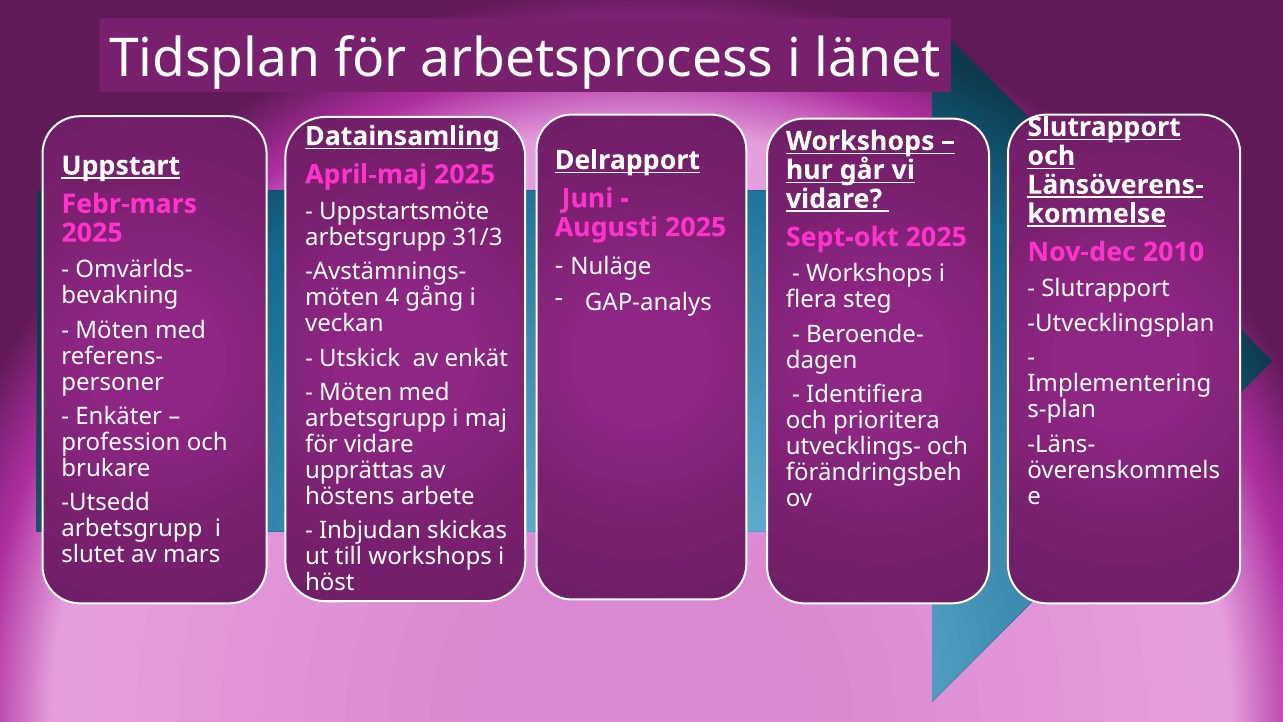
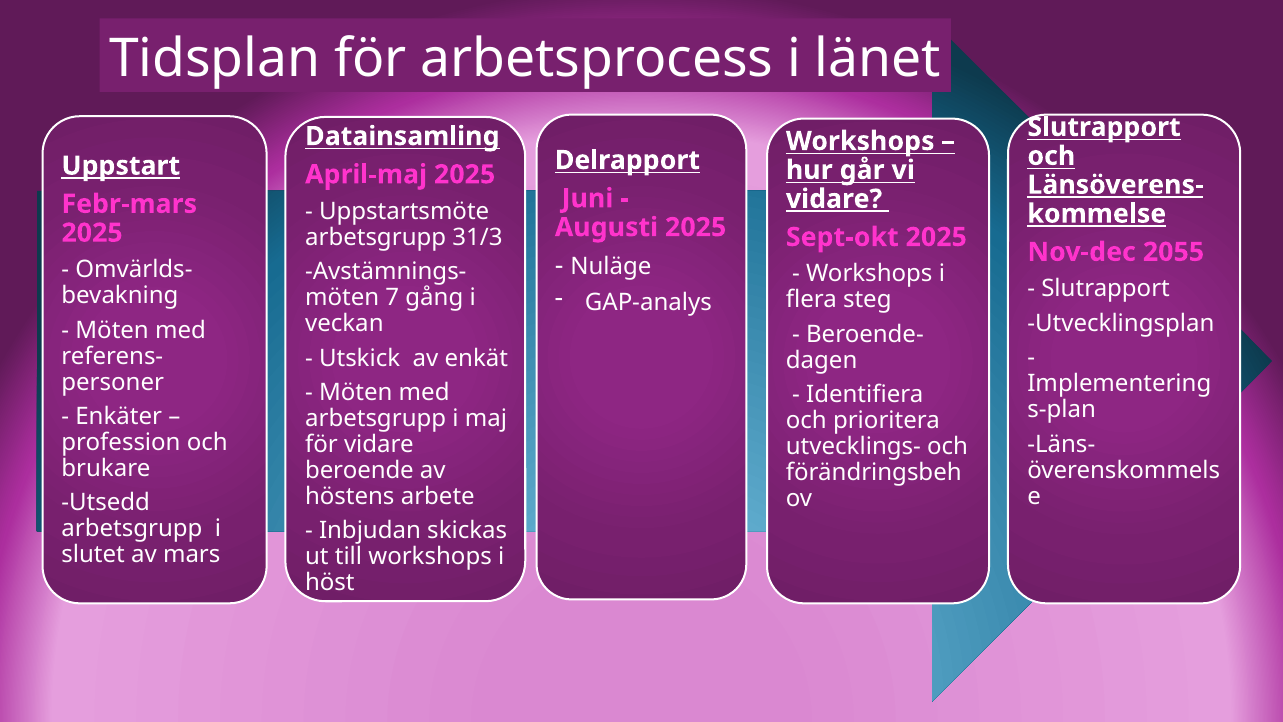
2010: 2010 -> 2055
4: 4 -> 7
upprättas: upprättas -> beroende
